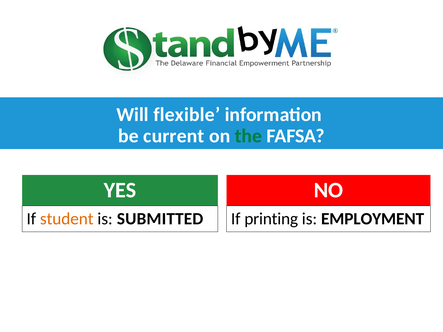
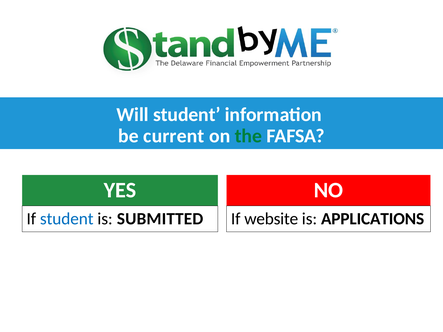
Will flexible: flexible -> student
student at (67, 219) colour: orange -> blue
printing: printing -> website
EMPLOYMENT: EMPLOYMENT -> APPLICATIONS
